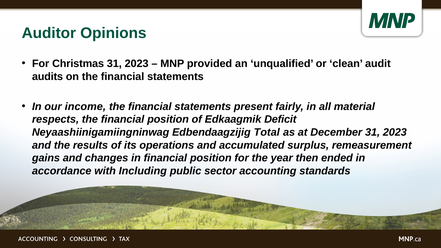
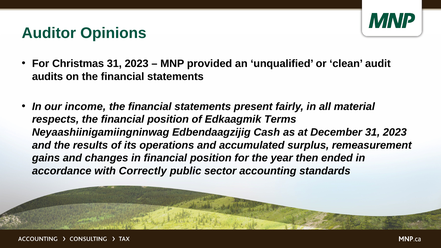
Deficit: Deficit -> Terms
Total: Total -> Cash
Including: Including -> Correctly
